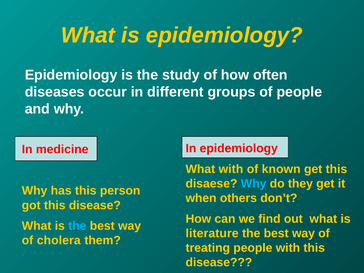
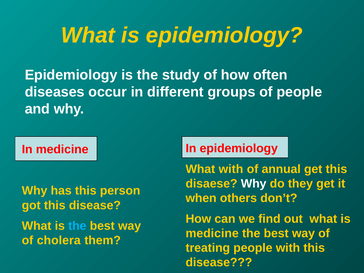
known: known -> annual
Why at (254, 184) colour: light blue -> white
literature at (212, 233): literature -> medicine
